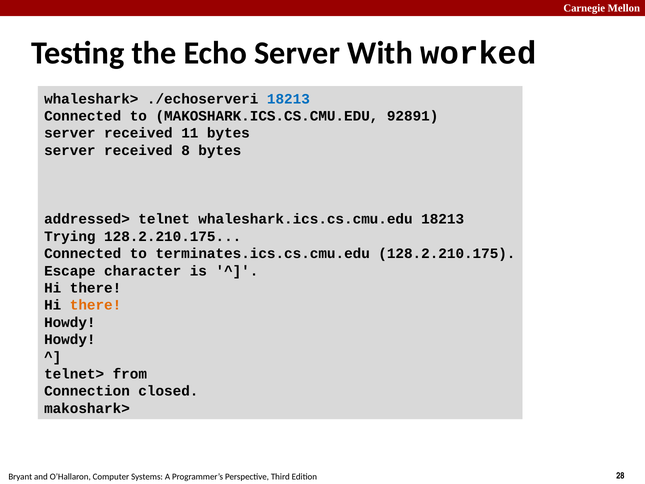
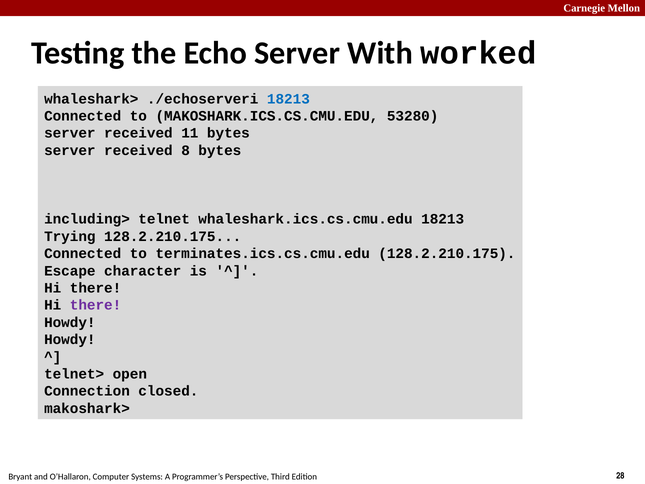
92891: 92891 -> 53280
addressed>: addressed> -> including>
there at (96, 305) colour: orange -> purple
from: from -> open
